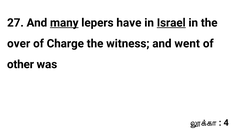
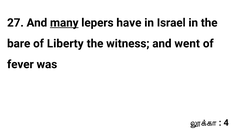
Israel underline: present -> none
over: over -> bare
Charge: Charge -> Liberty
other: other -> fever
